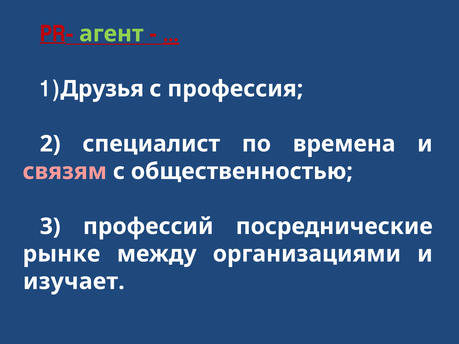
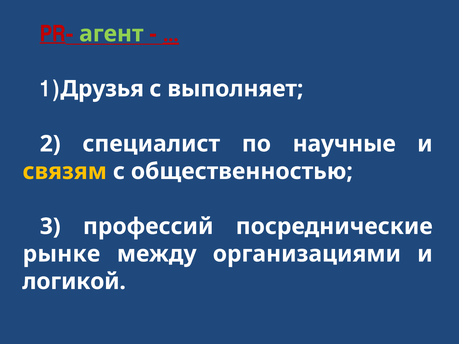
профессия: профессия -> выполняет
времена: времена -> научные
связям colour: pink -> yellow
изучает: изучает -> логикой
